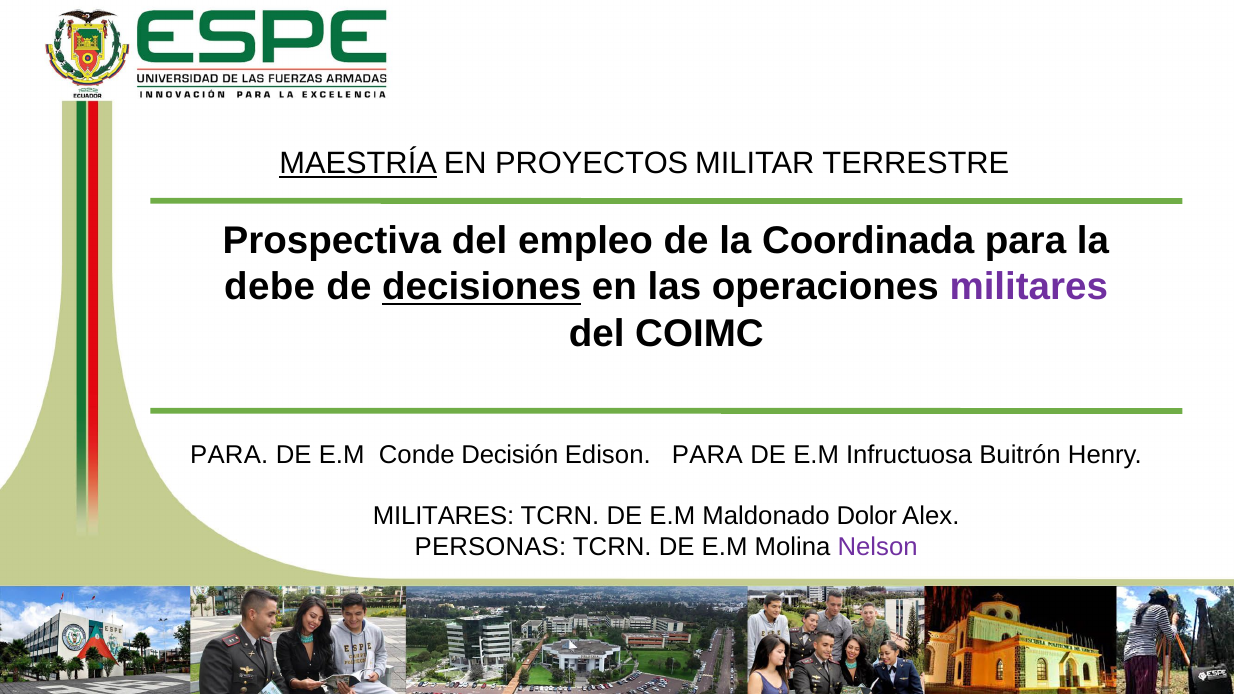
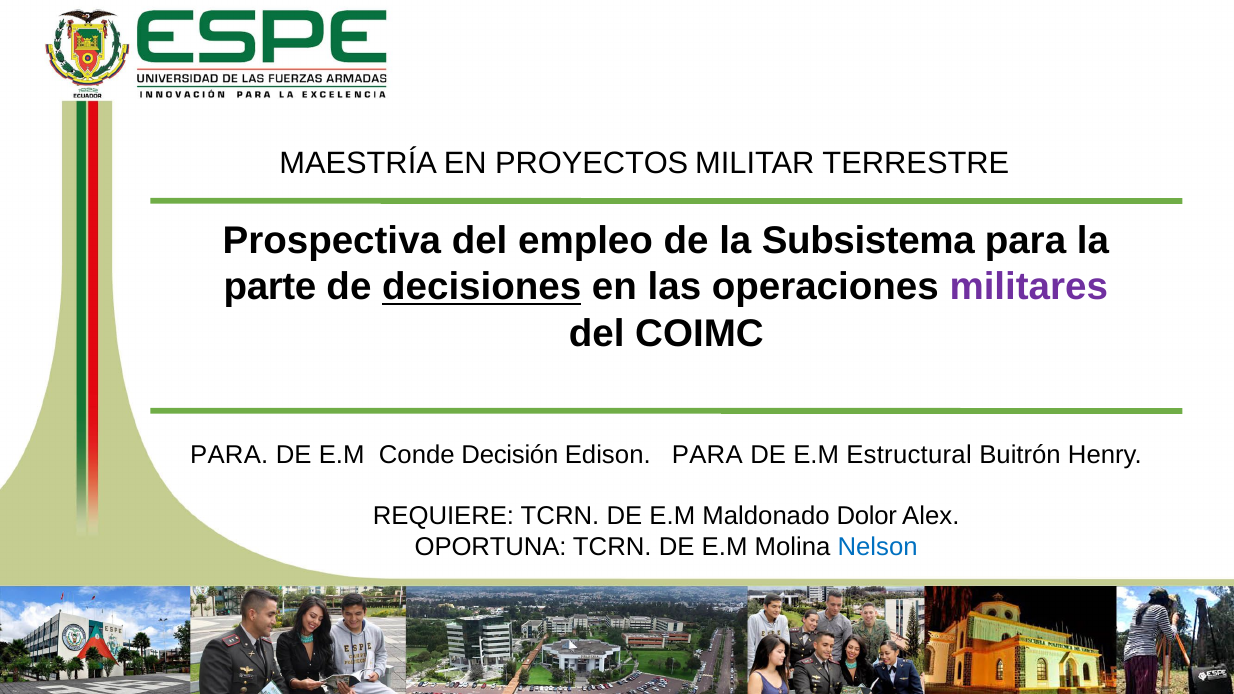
MAESTRÍA underline: present -> none
Coordinada: Coordinada -> Subsistema
debe: debe -> parte
Infructuosa: Infructuosa -> Estructural
MILITARES at (444, 516): MILITARES -> REQUIERE
PERSONAS: PERSONAS -> OPORTUNA
Nelson colour: purple -> blue
